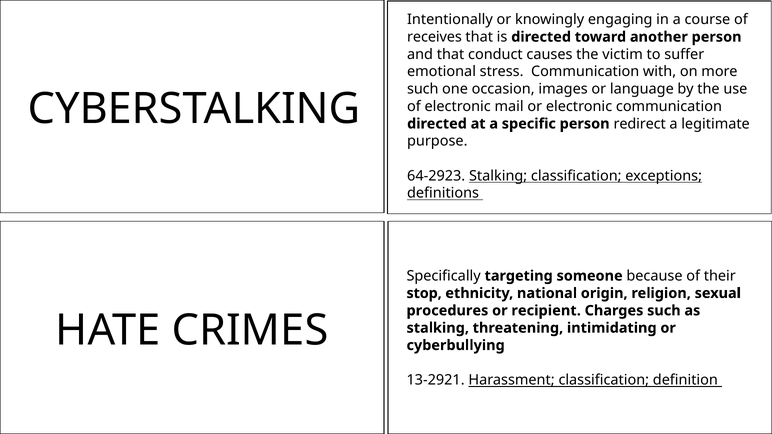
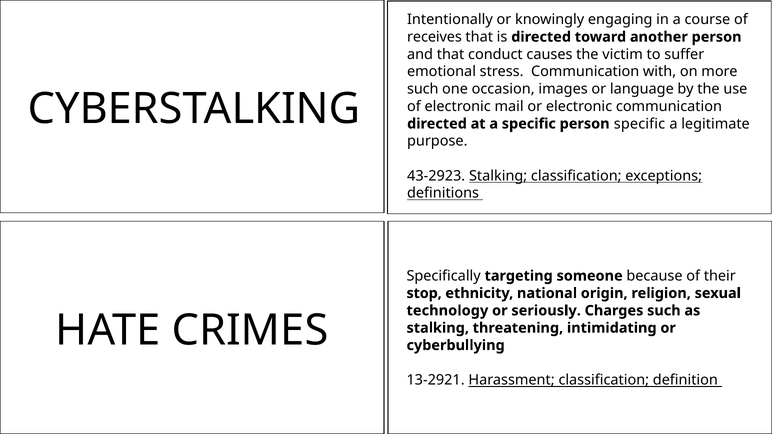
person redirect: redirect -> specific
64-2923: 64-2923 -> 43-2923
procedures: procedures -> technology
recipient: recipient -> seriously
